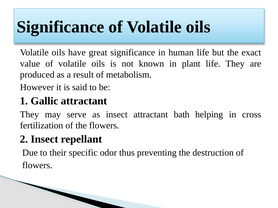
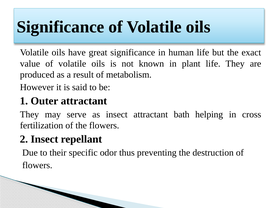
Gallic: Gallic -> Outer
